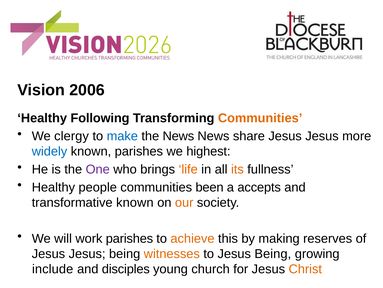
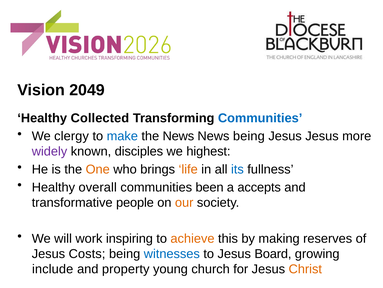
2006: 2006 -> 2049
Following: Following -> Collected
Communities at (260, 118) colour: orange -> blue
News share: share -> being
widely colour: blue -> purple
known parishes: parishes -> disciples
One colour: purple -> orange
its colour: orange -> blue
people: people -> overall
transformative known: known -> people
work parishes: parishes -> inspiring
Jesus at (87, 253): Jesus -> Costs
witnesses colour: orange -> blue
to Jesus Being: Being -> Board
disciples: disciples -> property
